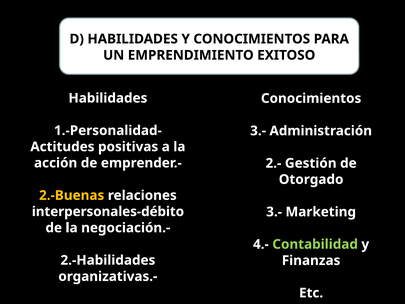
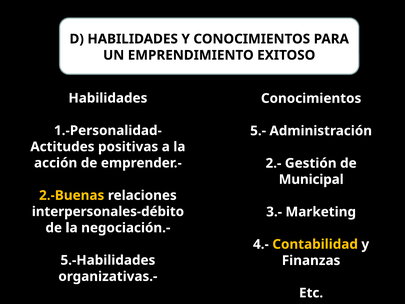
3.- at (258, 131): 3.- -> 5.-
Otorgado: Otorgado -> Municipal
Contabilidad colour: light green -> yellow
2.-Habilidades: 2.-Habilidades -> 5.-Habilidades
